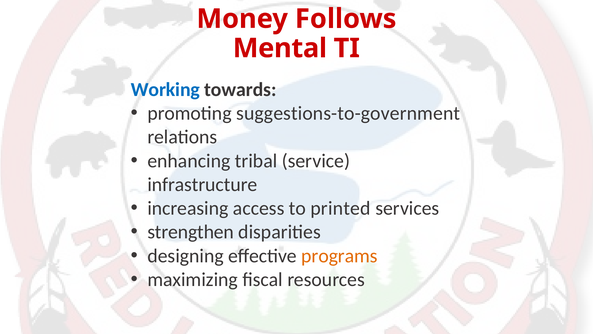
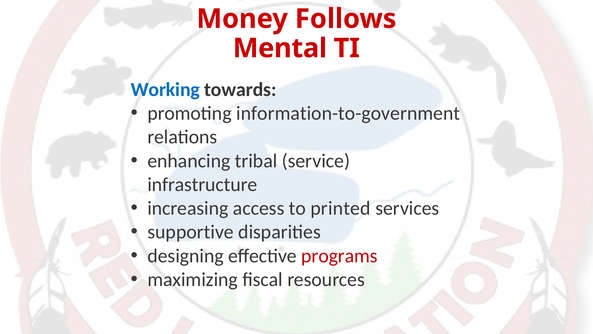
suggestions-to-government: suggestions-to-government -> information-to-government
strengthen: strengthen -> supportive
programs colour: orange -> red
